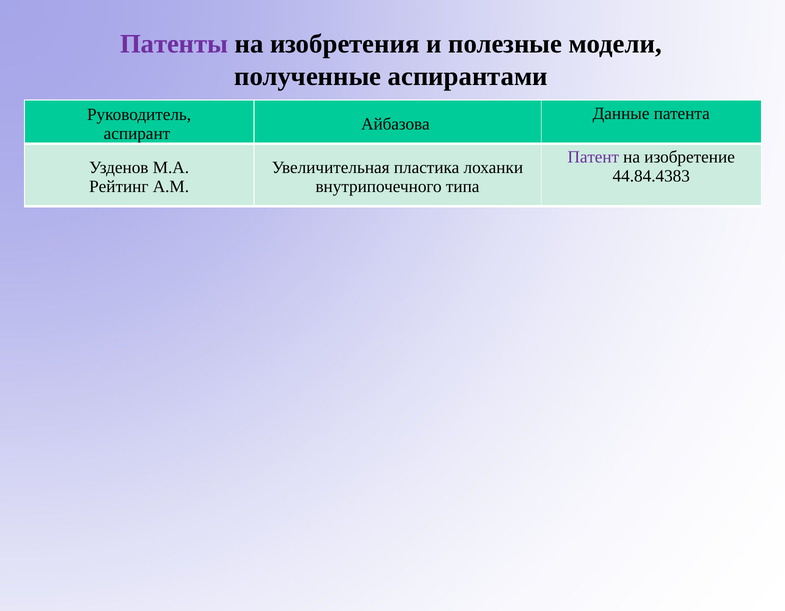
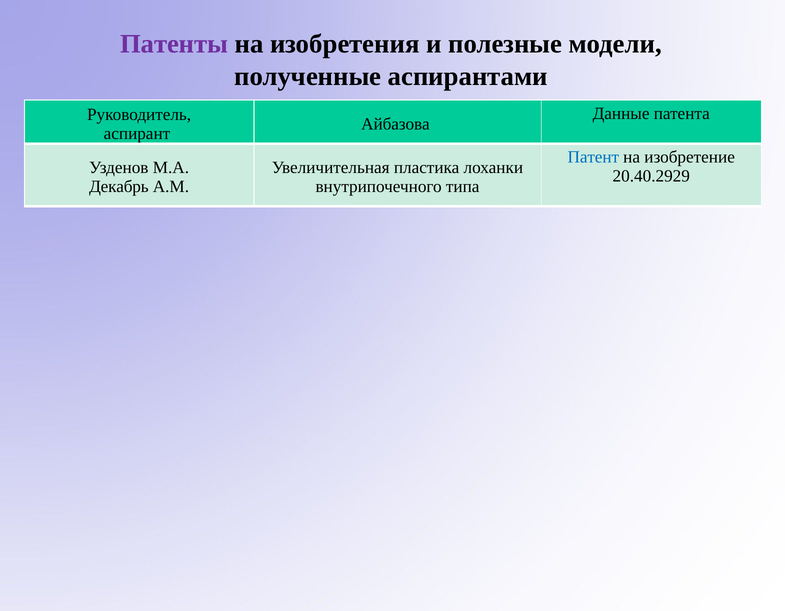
Патент colour: purple -> blue
44.84.4383: 44.84.4383 -> 20.40.2929
Рейтинг: Рейтинг -> Декабрь
